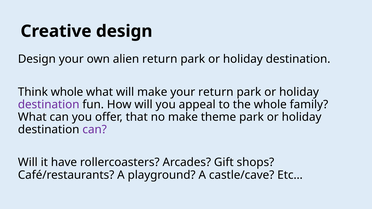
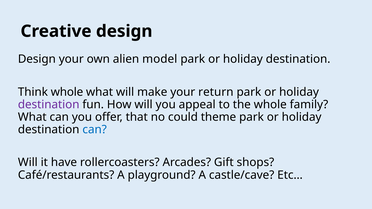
alien return: return -> model
no make: make -> could
can at (95, 130) colour: purple -> blue
